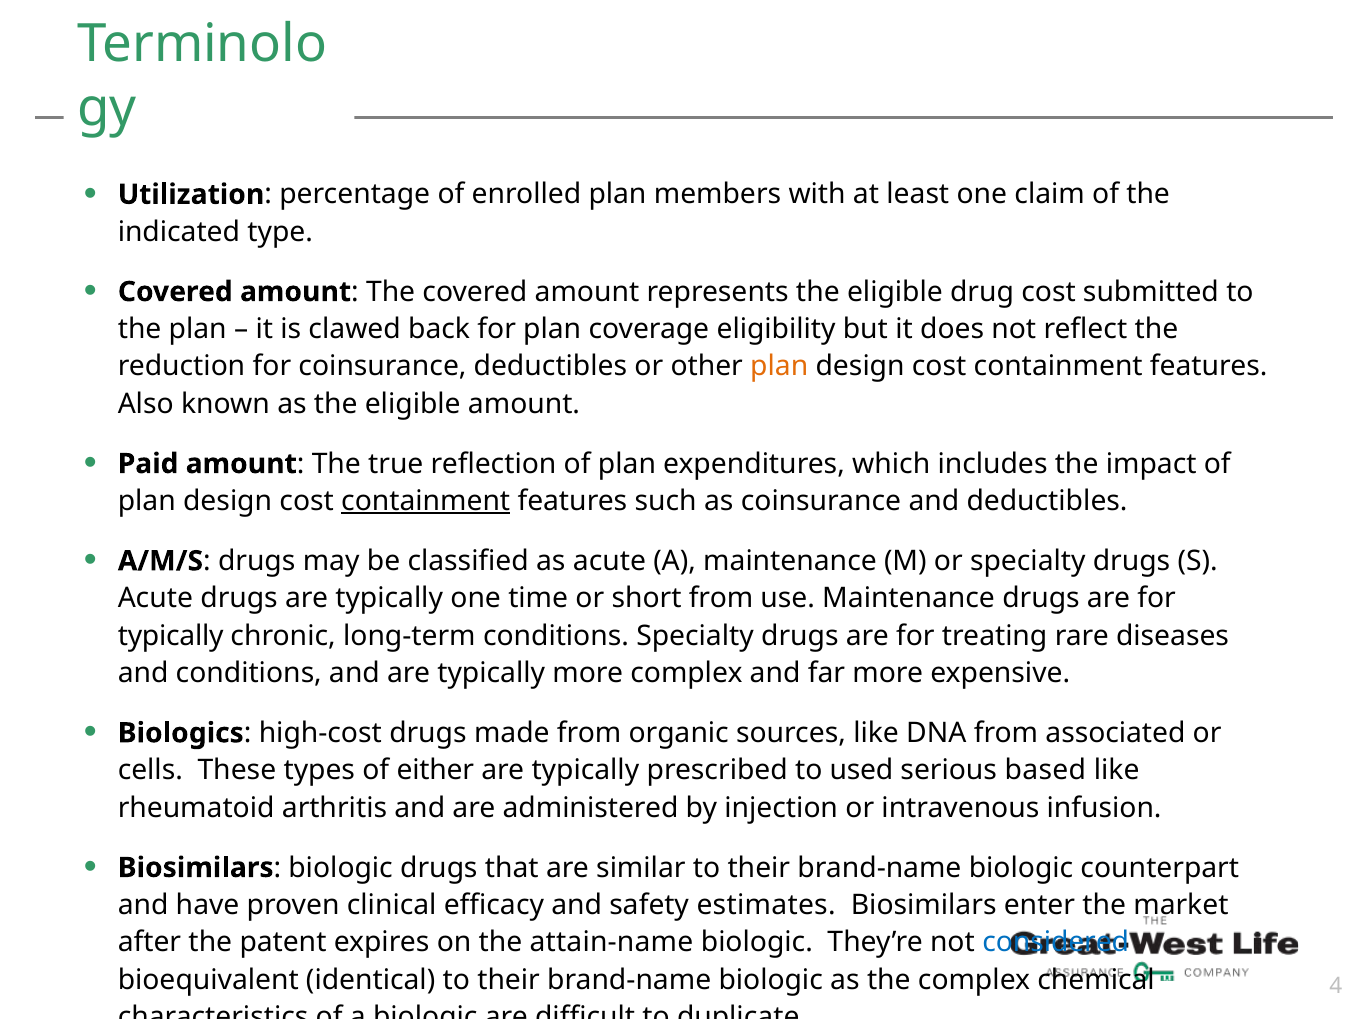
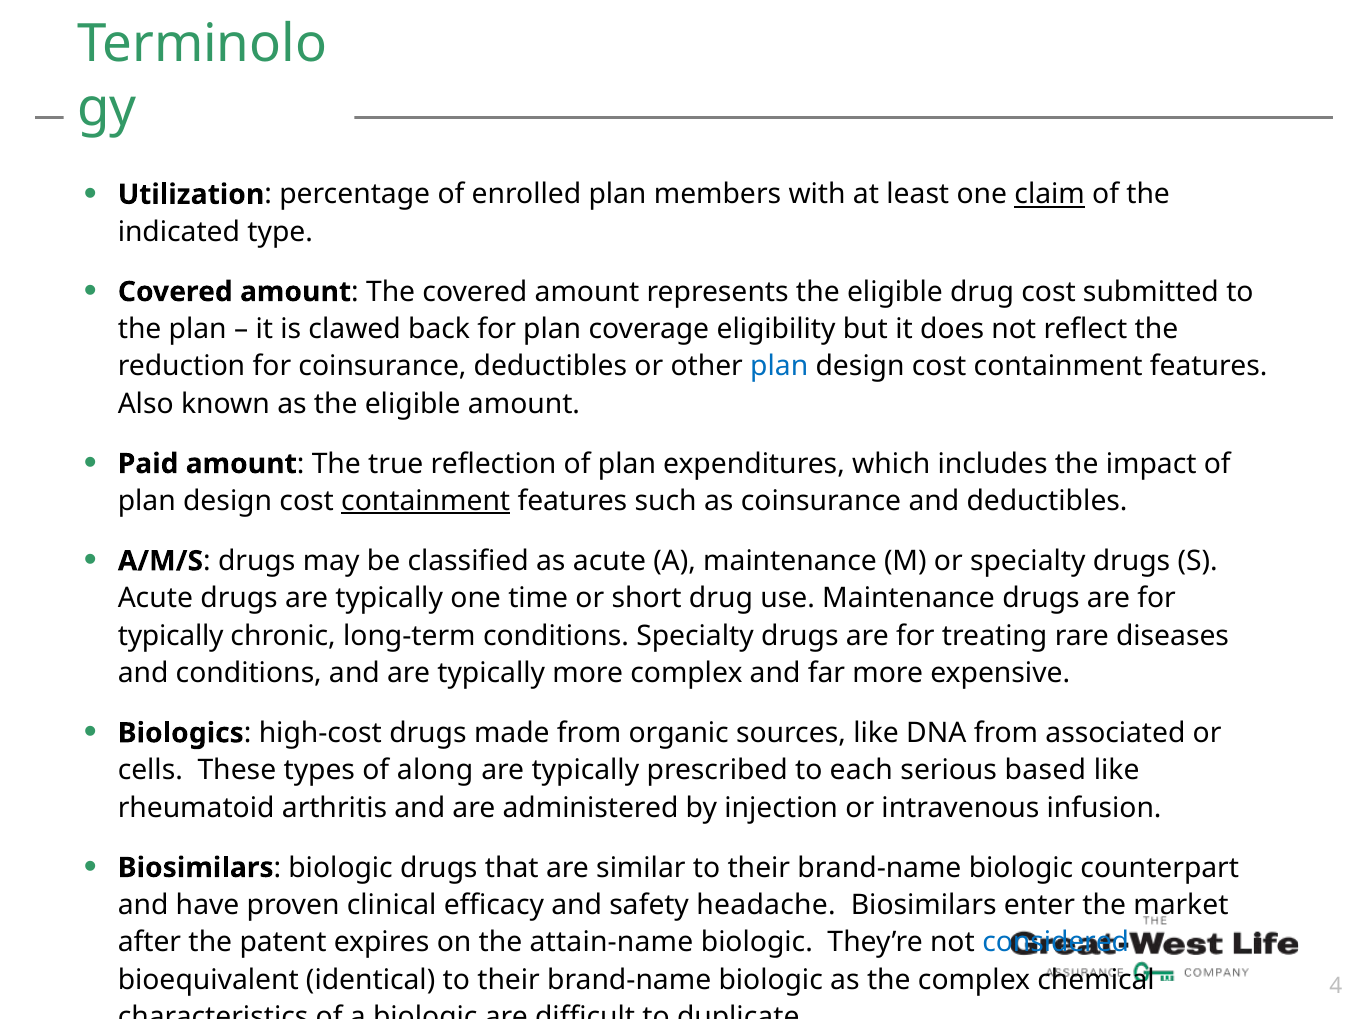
claim underline: none -> present
plan at (779, 366) colour: orange -> blue
short from: from -> drug
either: either -> along
used: used -> each
estimates: estimates -> headache
